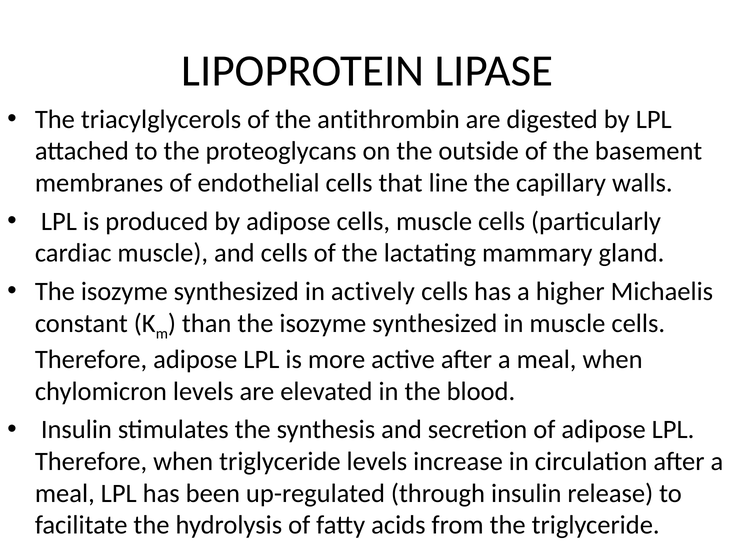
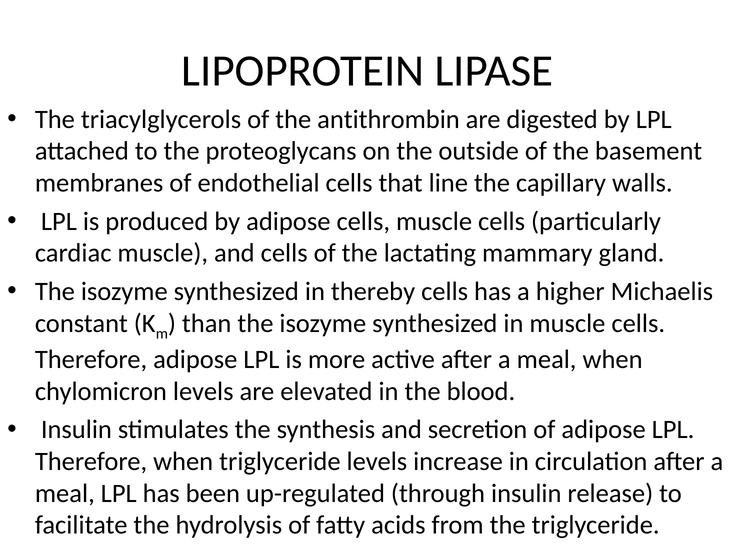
actively: actively -> thereby
